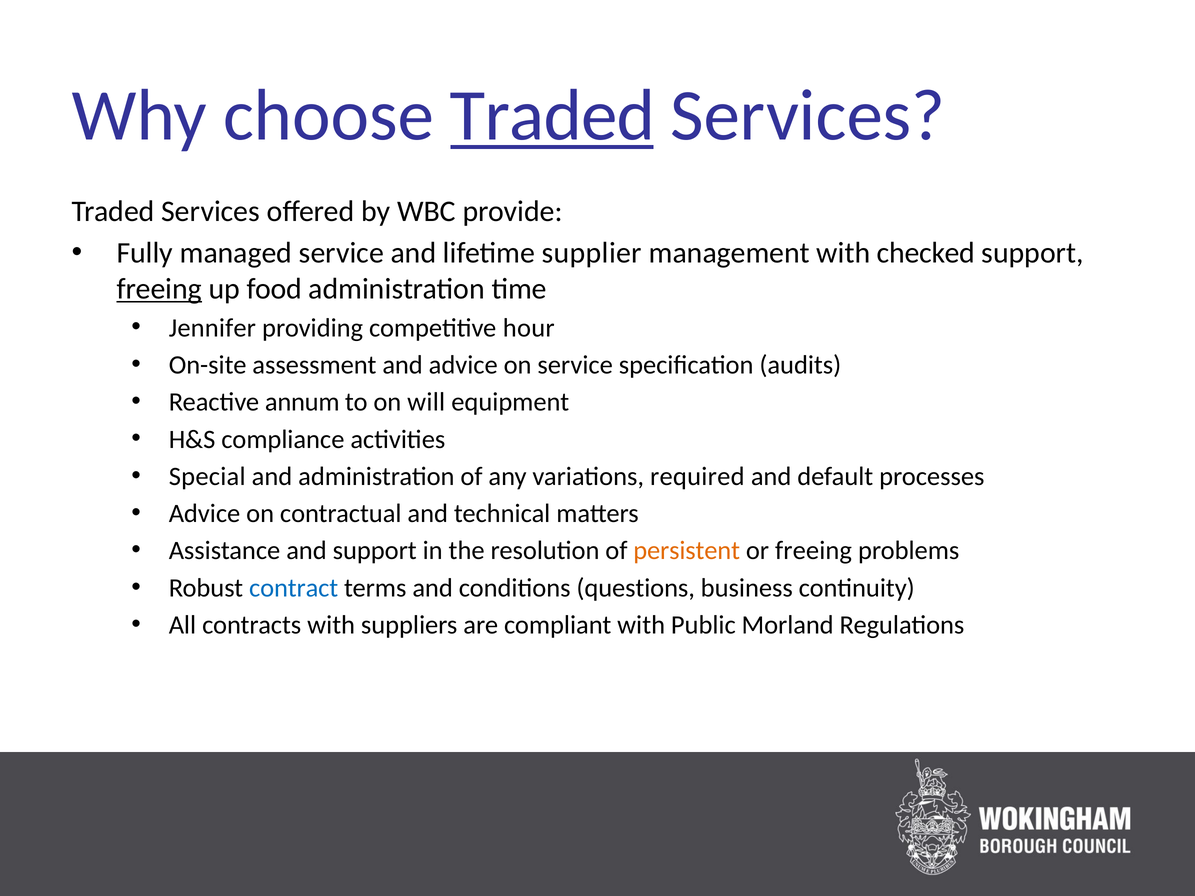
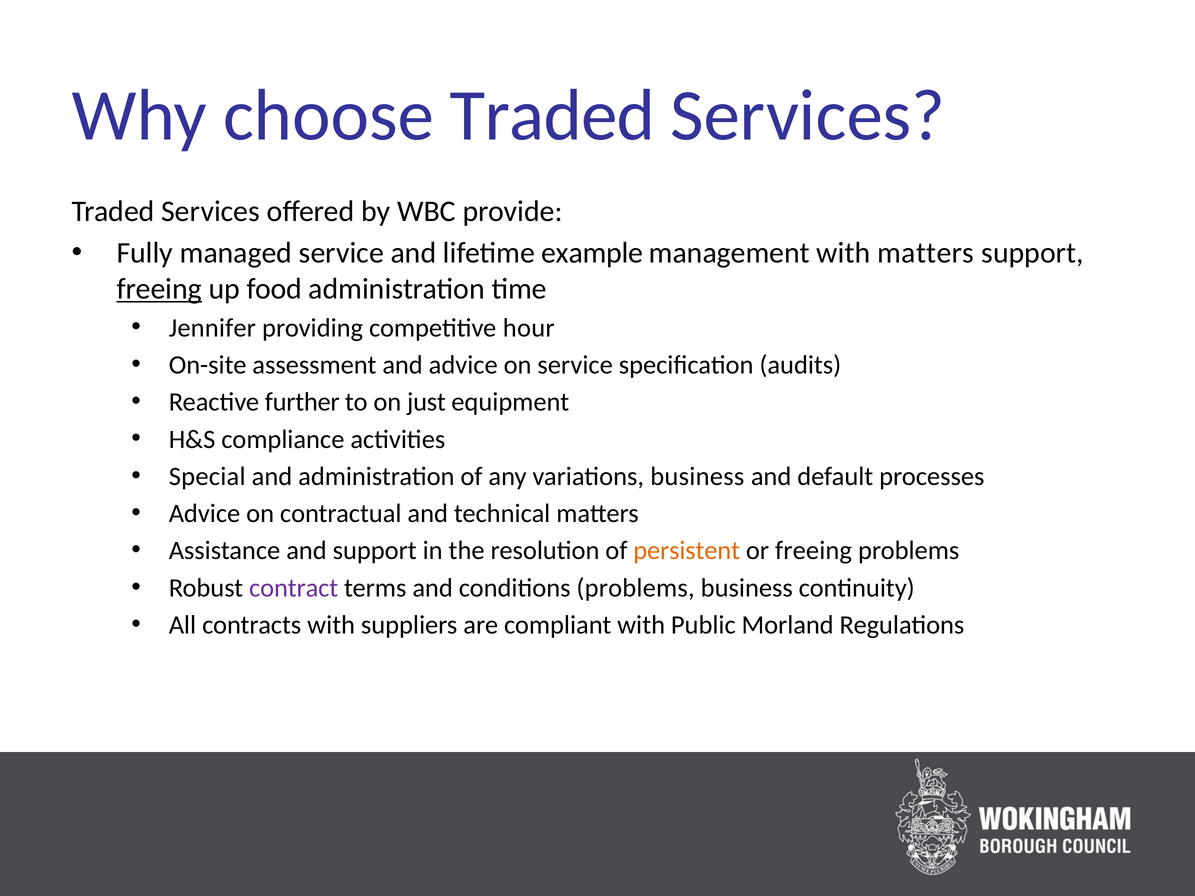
Traded at (552, 116) underline: present -> none
supplier: supplier -> example
with checked: checked -> matters
annum: annum -> further
will: will -> just
variations required: required -> business
contract colour: blue -> purple
conditions questions: questions -> problems
